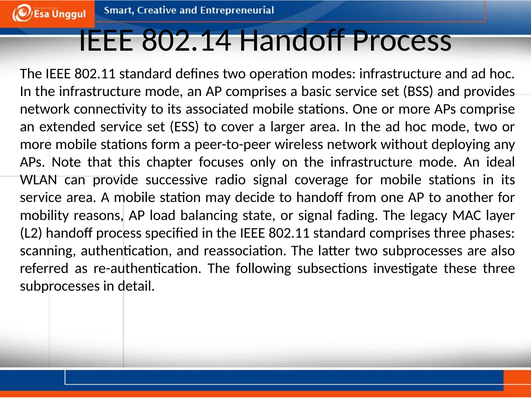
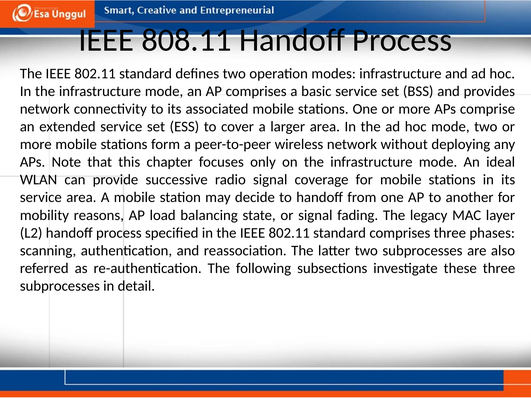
802.14: 802.14 -> 808.11
